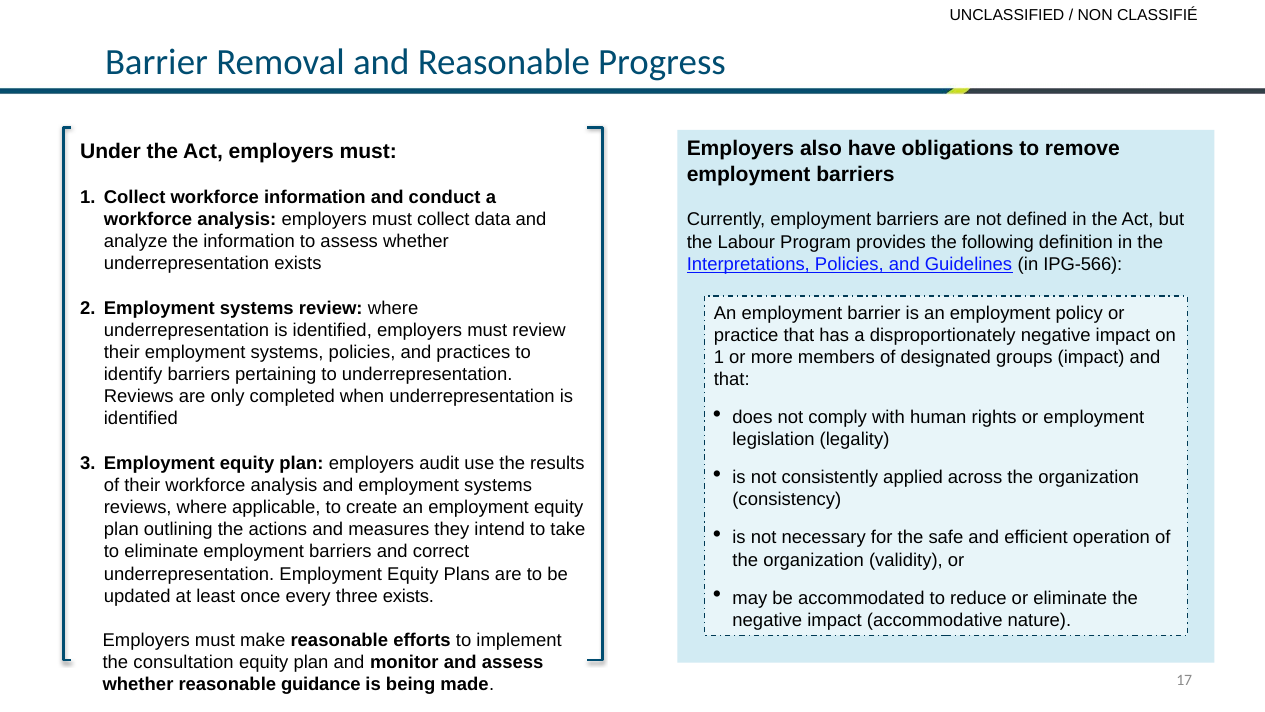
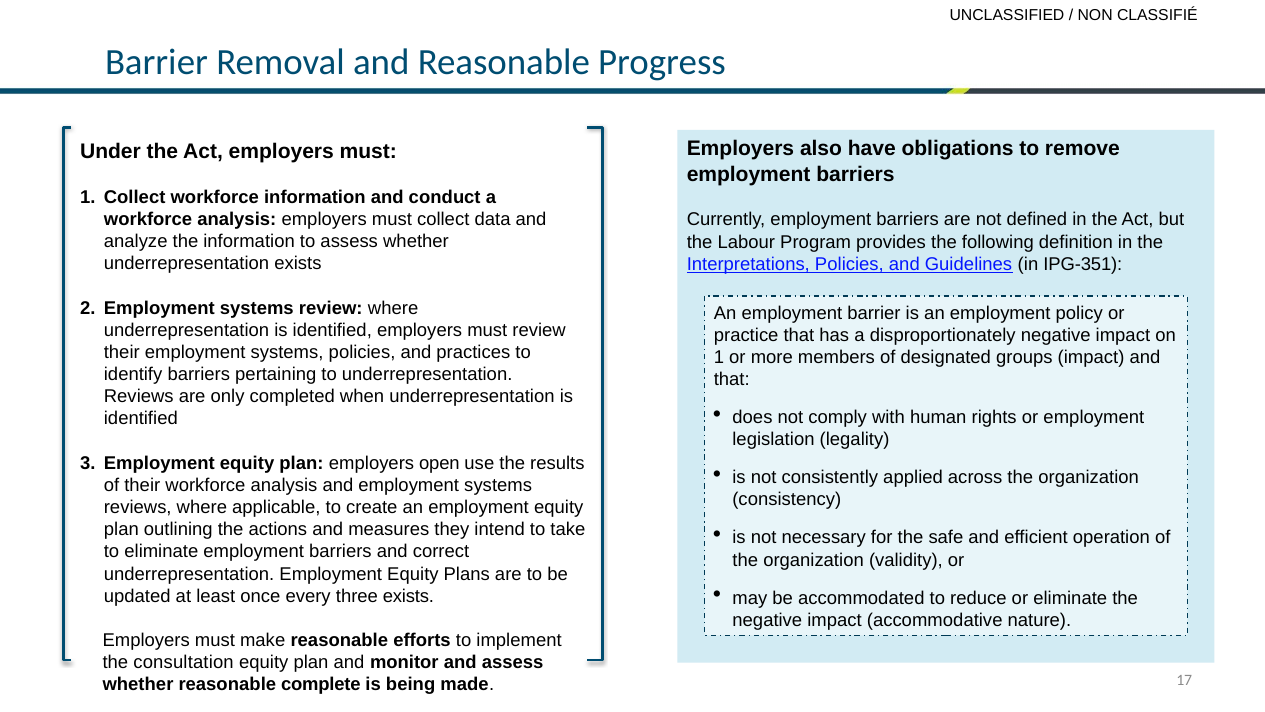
IPG-566: IPG-566 -> IPG-351
audit: audit -> open
guidance: guidance -> complete
